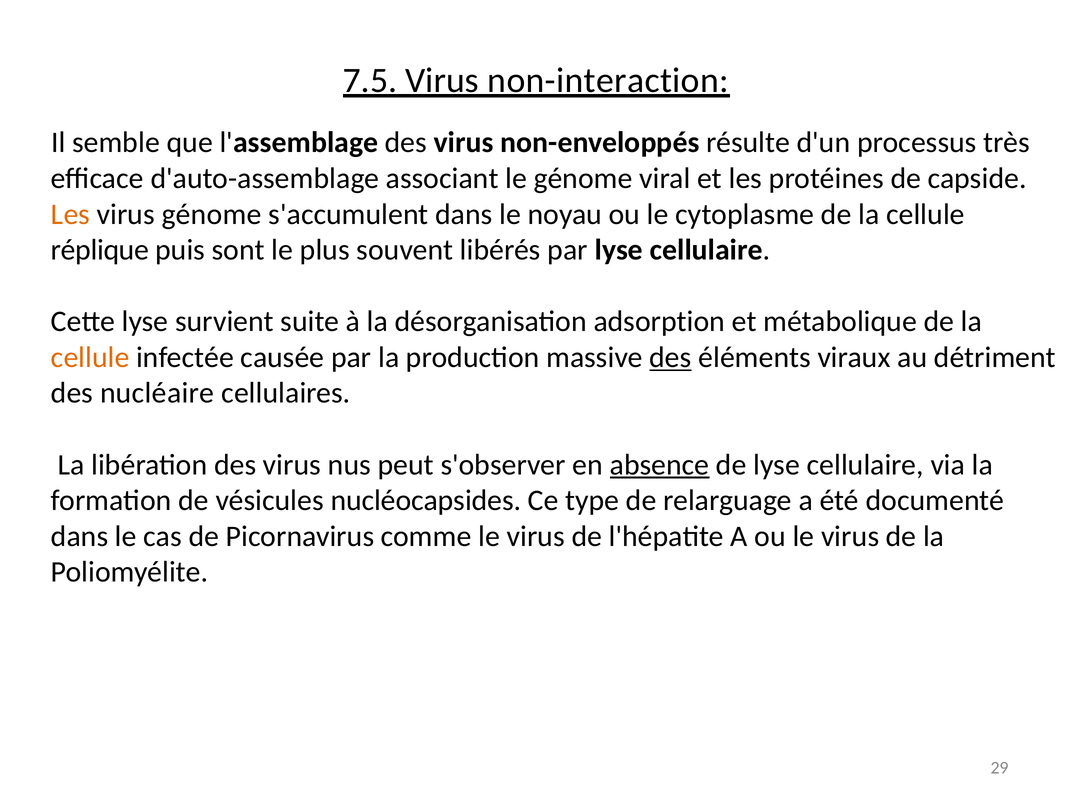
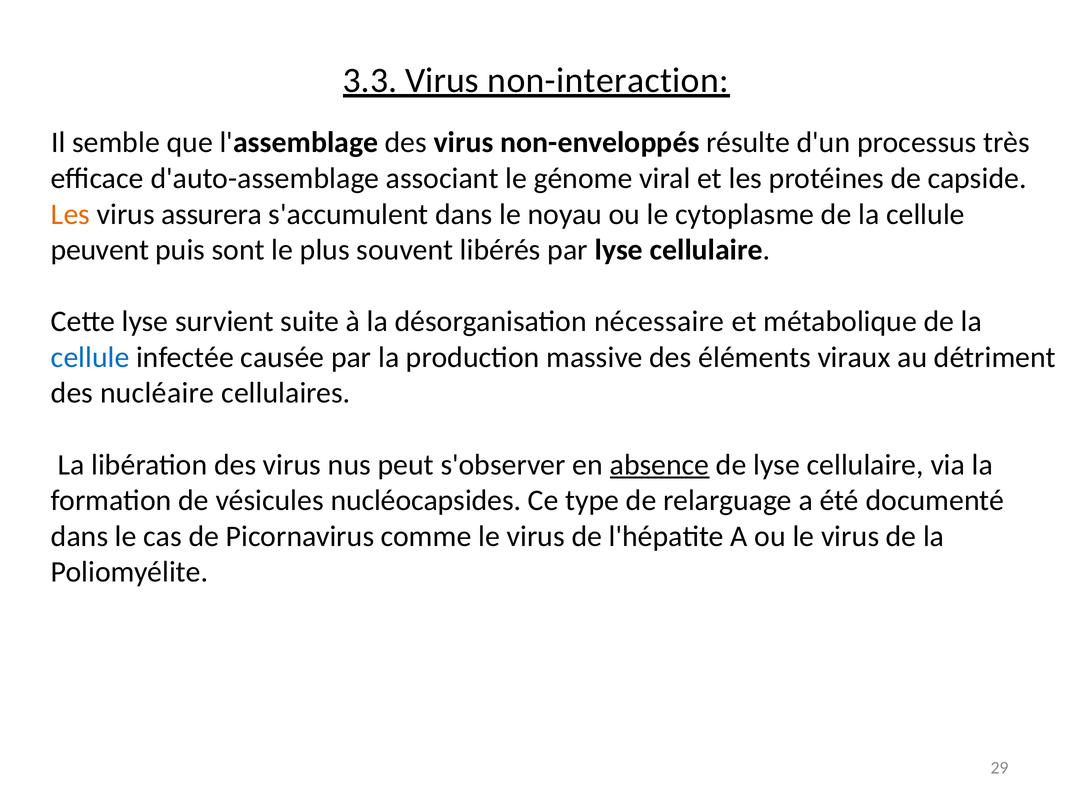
7.5: 7.5 -> 3.3
virus génome: génome -> assurera
réplique: réplique -> peuvent
adsorption: adsorption -> nécessaire
cellule at (90, 358) colour: orange -> blue
des at (670, 358) underline: present -> none
